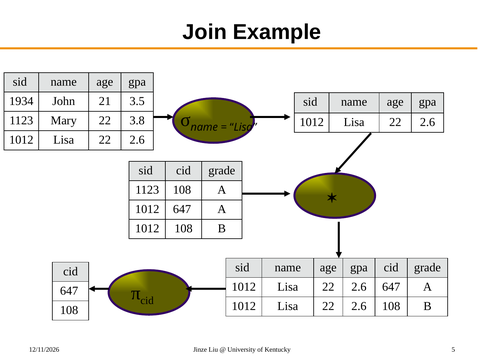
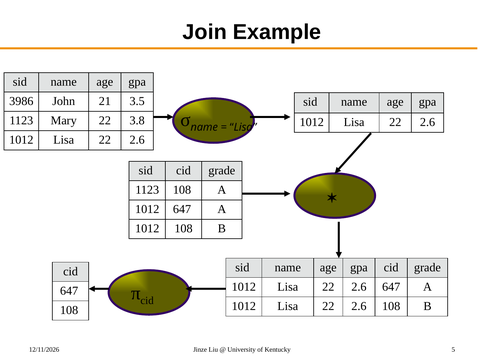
1934: 1934 -> 3986
